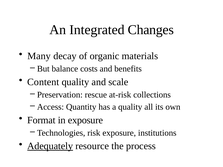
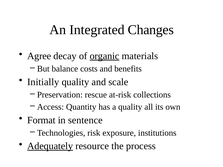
Many: Many -> Agree
organic underline: none -> present
Content: Content -> Initially
in exposure: exposure -> sentence
